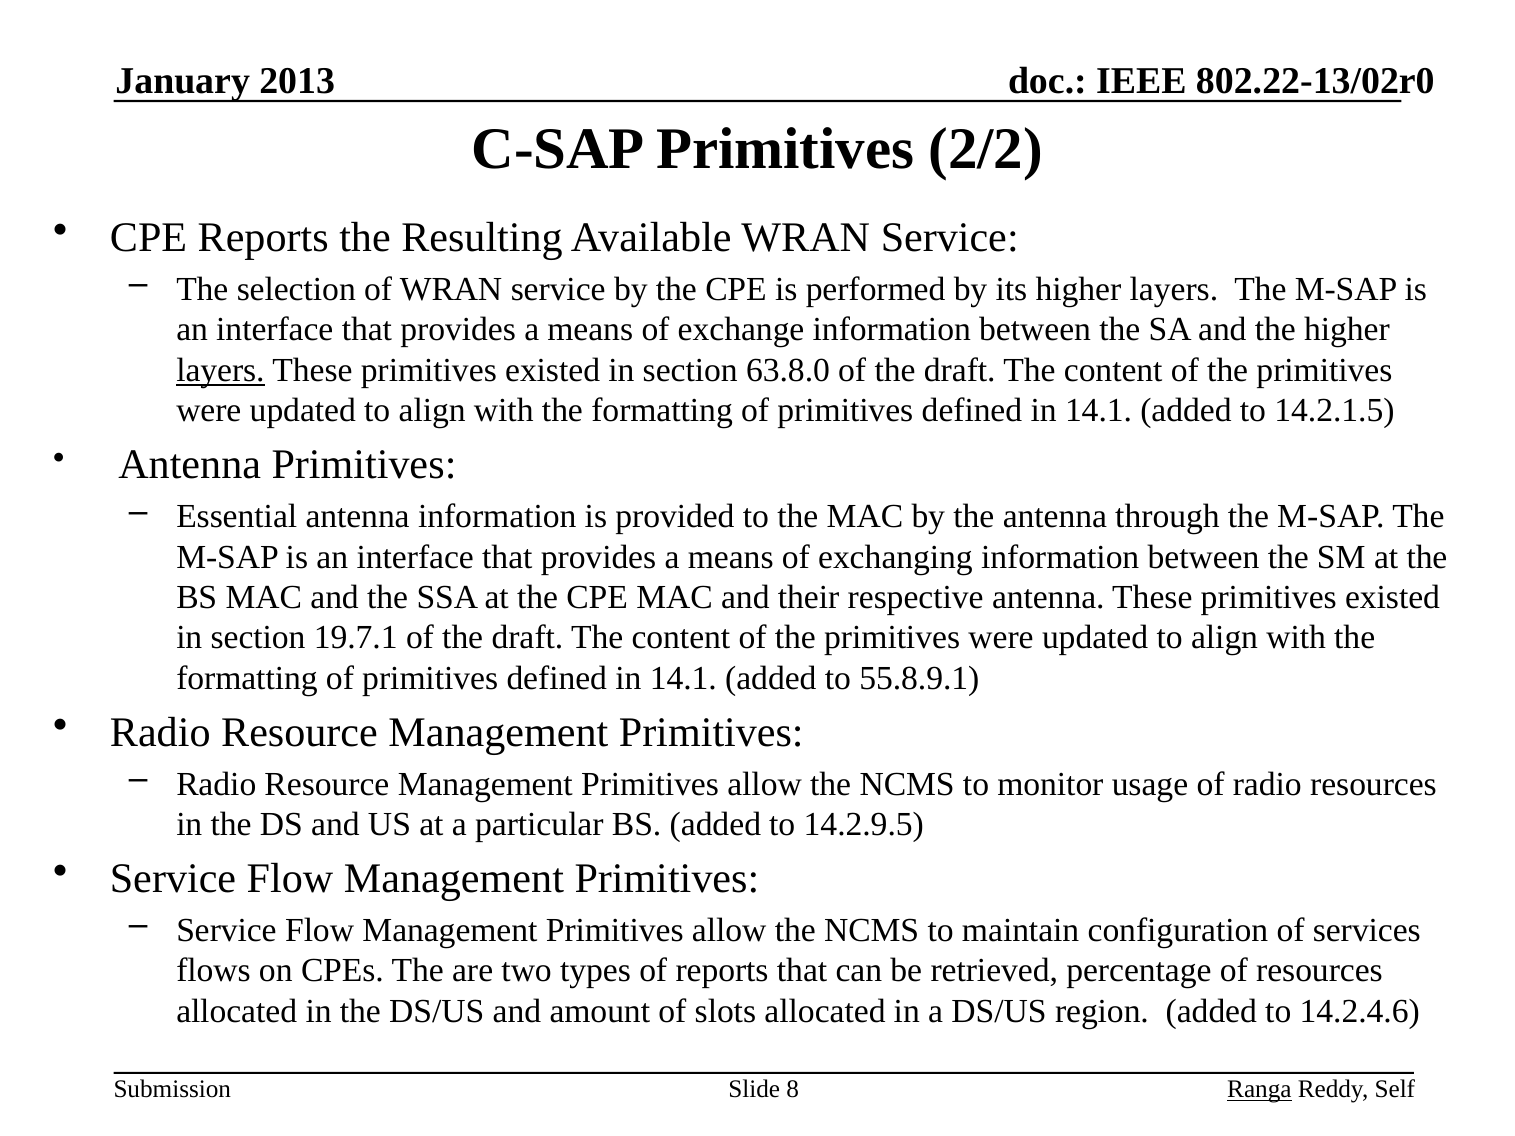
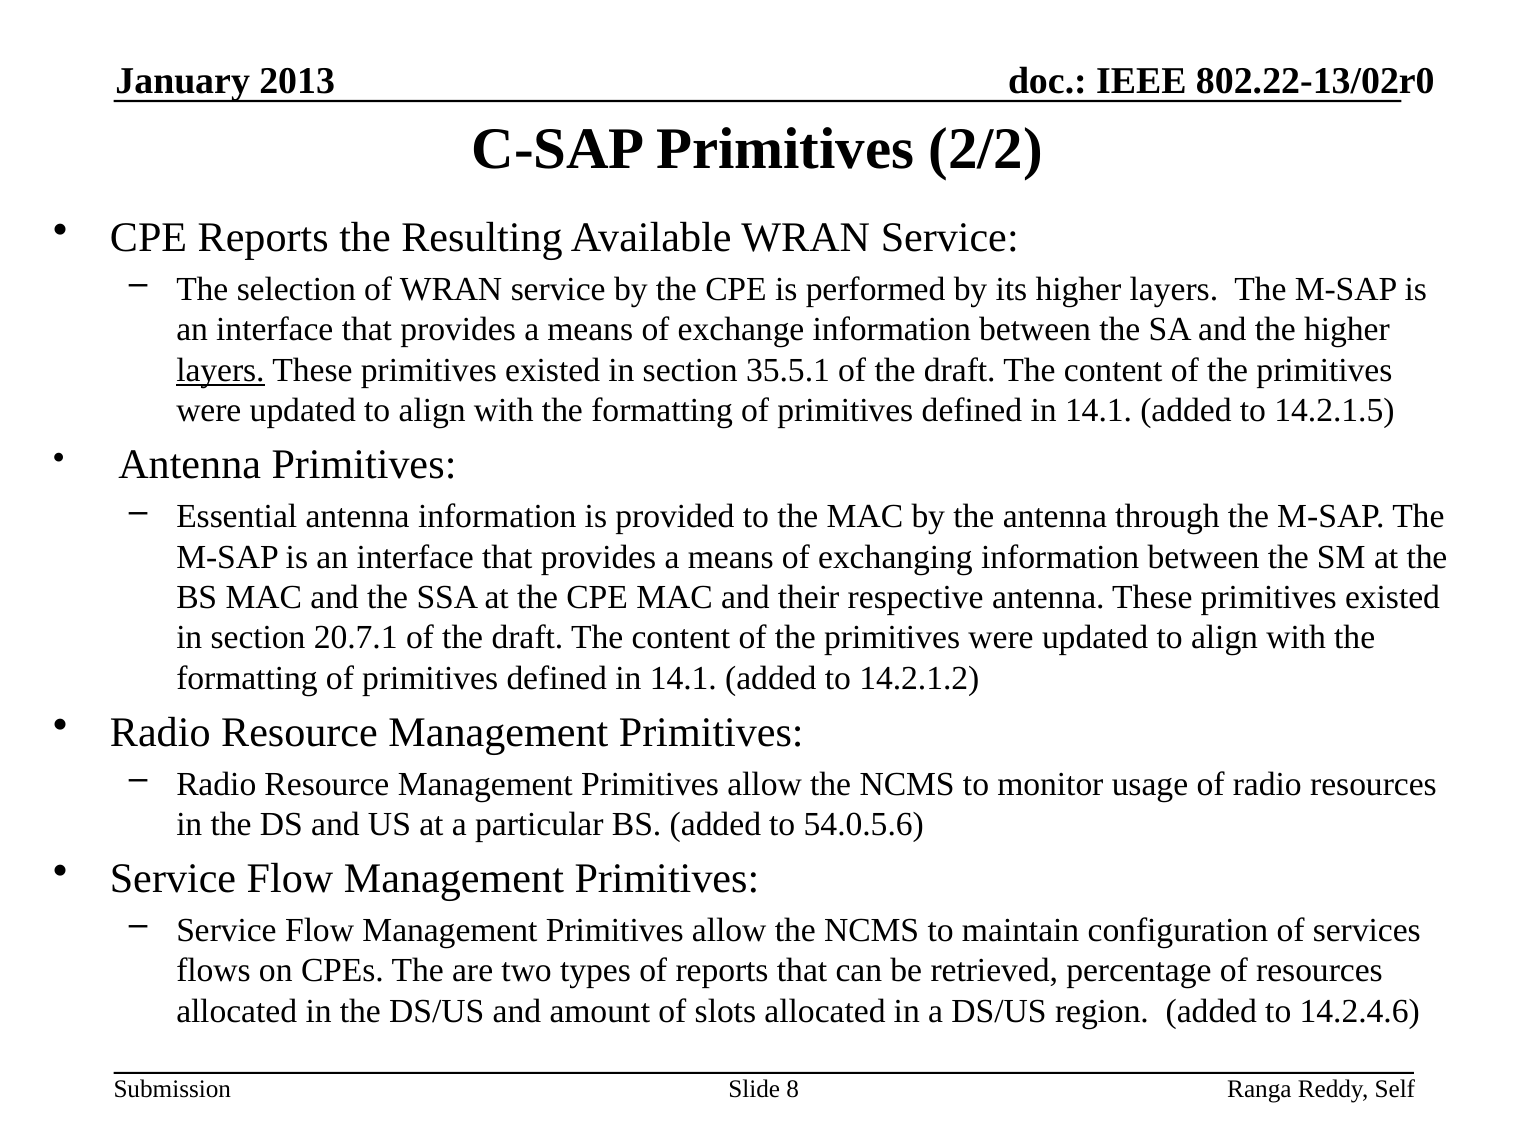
63.8.0: 63.8.0 -> 35.5.1
19.7.1: 19.7.1 -> 20.7.1
55.8.9.1: 55.8.9.1 -> 14.2.1.2
14.2.9.5: 14.2.9.5 -> 54.0.5.6
Ranga underline: present -> none
